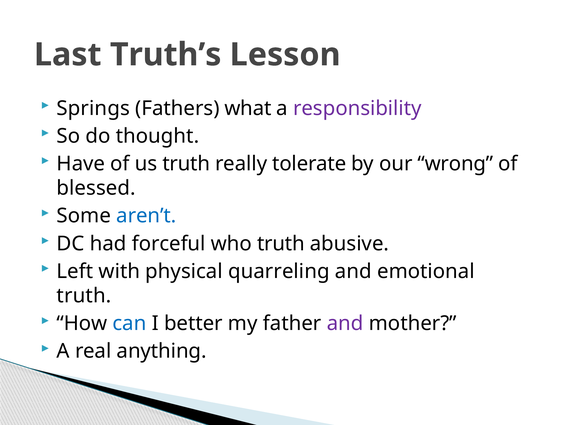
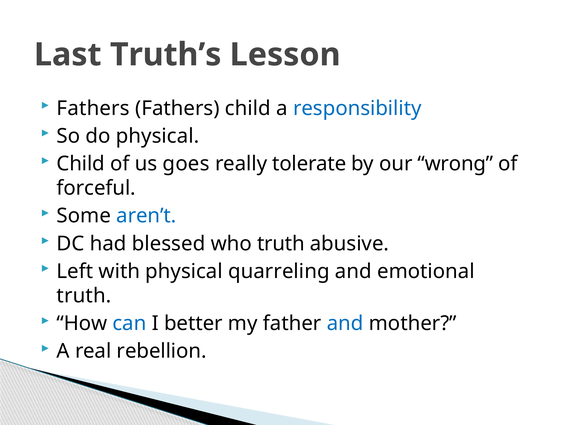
Springs at (93, 108): Springs -> Fathers
Fathers what: what -> child
responsibility colour: purple -> blue
do thought: thought -> physical
Have at (81, 164): Have -> Child
us truth: truth -> goes
blessed: blessed -> forceful
forceful: forceful -> blessed
and at (345, 324) colour: purple -> blue
anything: anything -> rebellion
